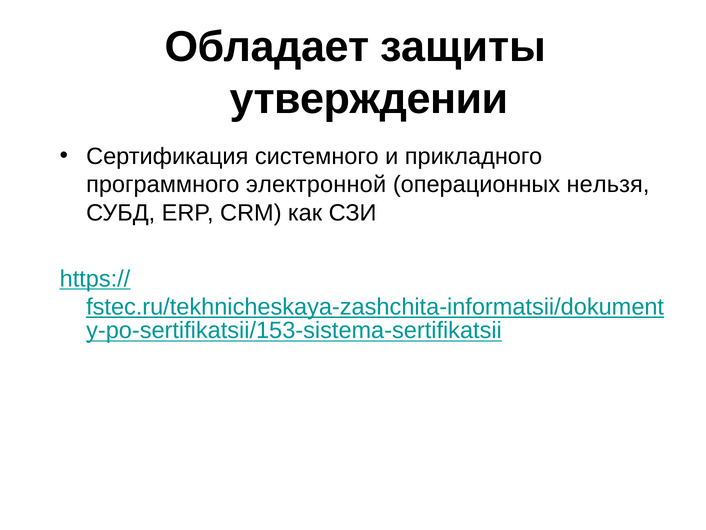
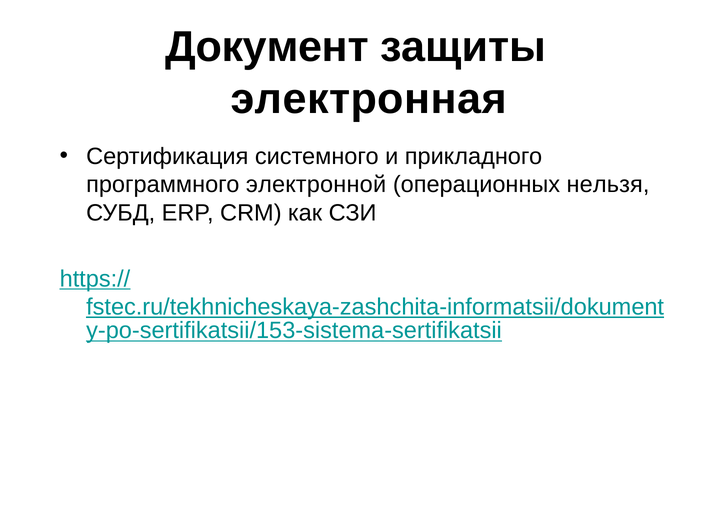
Обладает: Обладает -> Документ
утверждении: утверждении -> электронная
